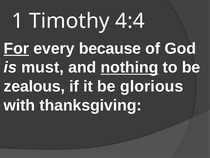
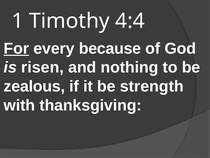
must: must -> risen
nothing underline: present -> none
glorious: glorious -> strength
